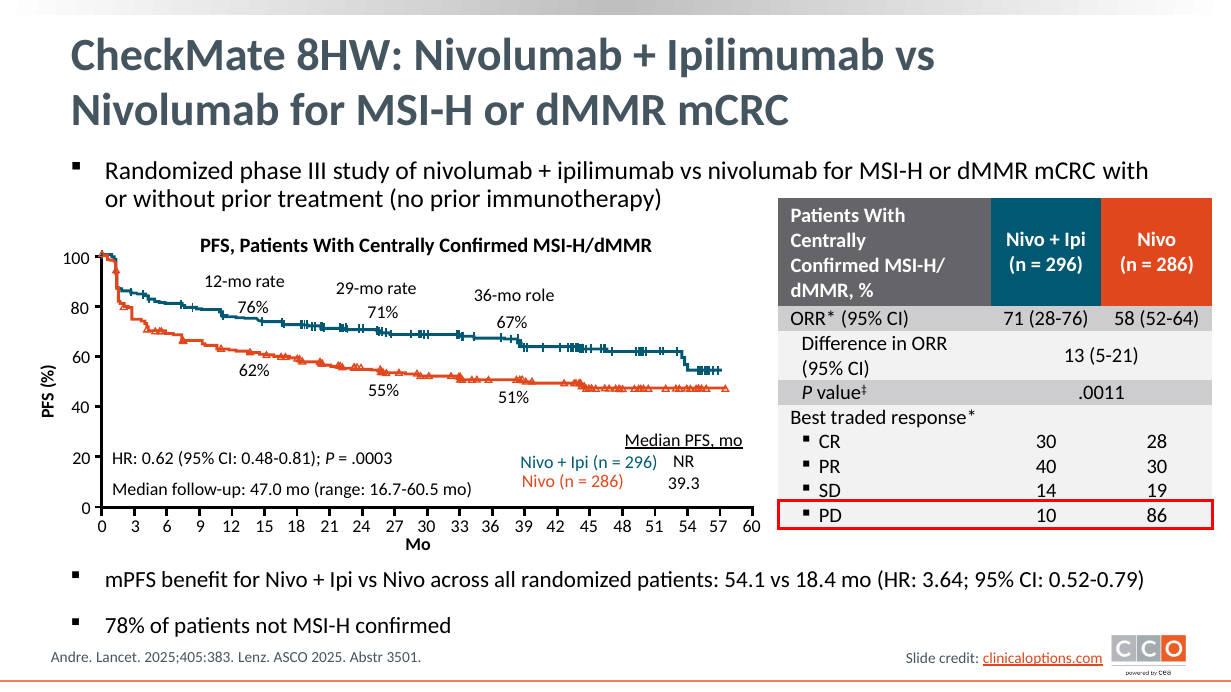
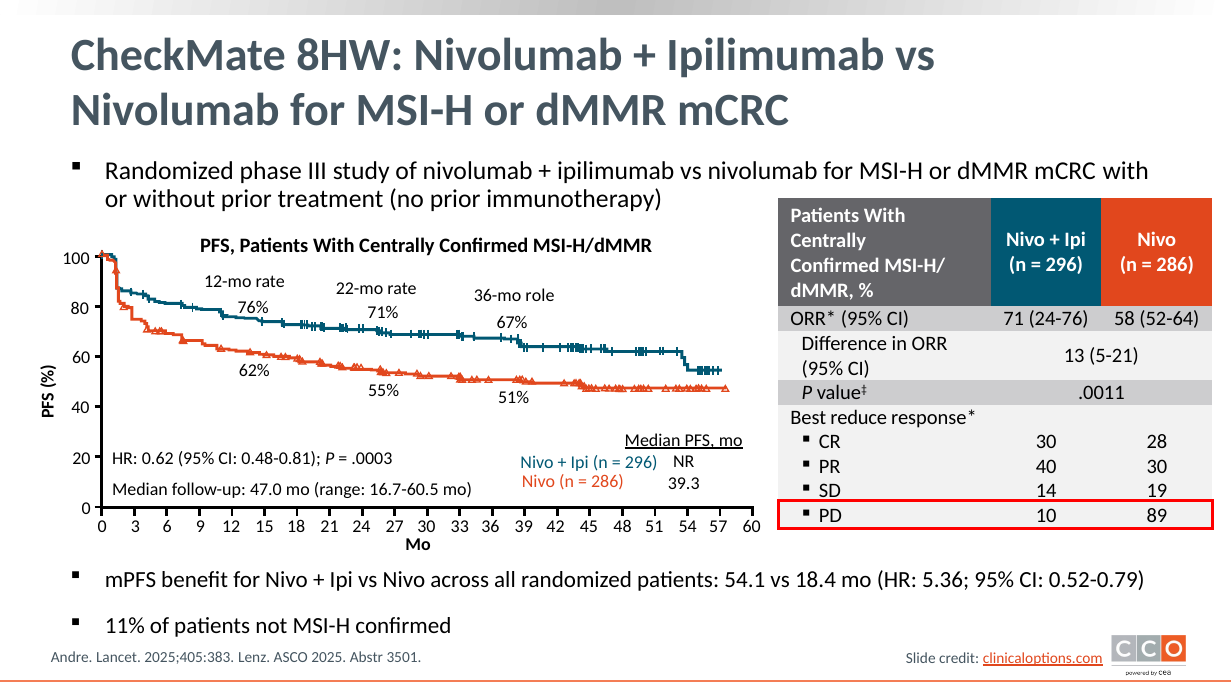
29-mo: 29-mo -> 22-mo
28-76: 28-76 -> 24-76
traded: traded -> reduce
86: 86 -> 89
3.64: 3.64 -> 5.36
78%: 78% -> 11%
